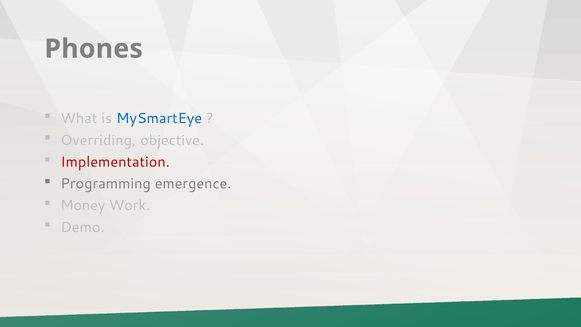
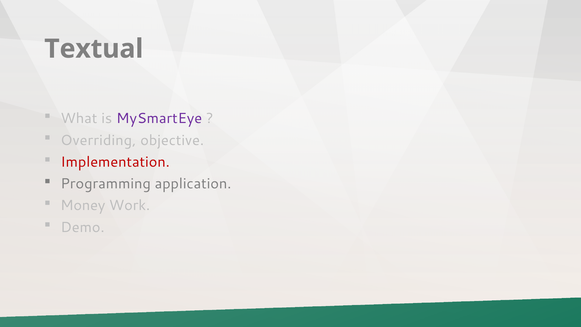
Phones: Phones -> Textual
MySmartEye colour: blue -> purple
emergence: emergence -> application
